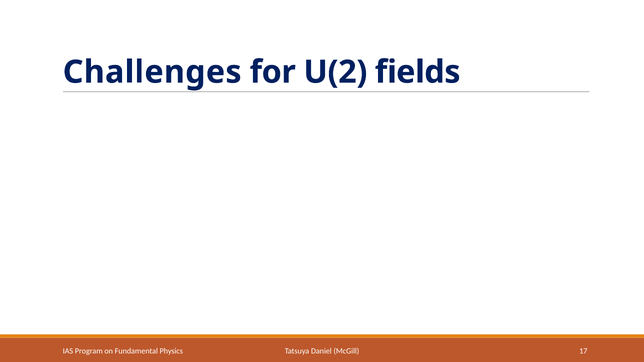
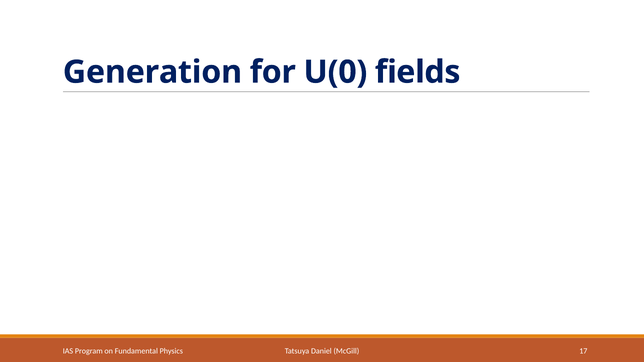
Challenges: Challenges -> Generation
U(2: U(2 -> U(0
